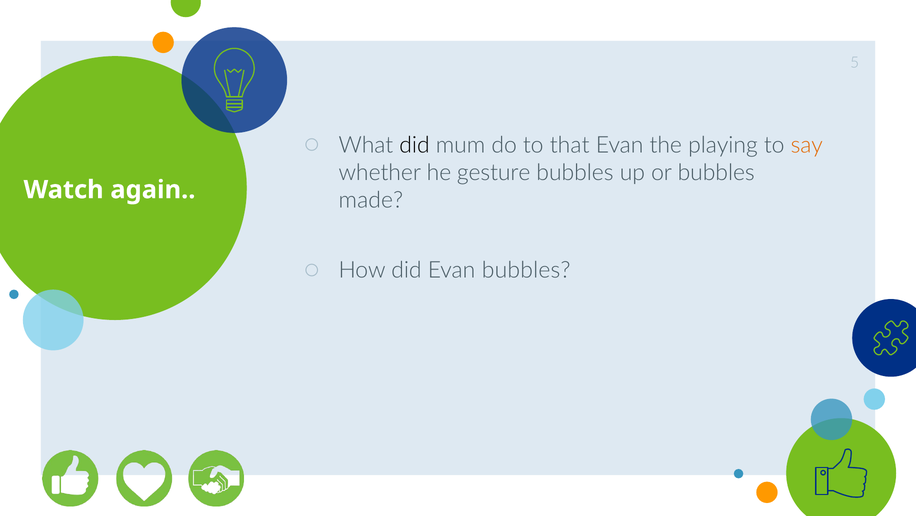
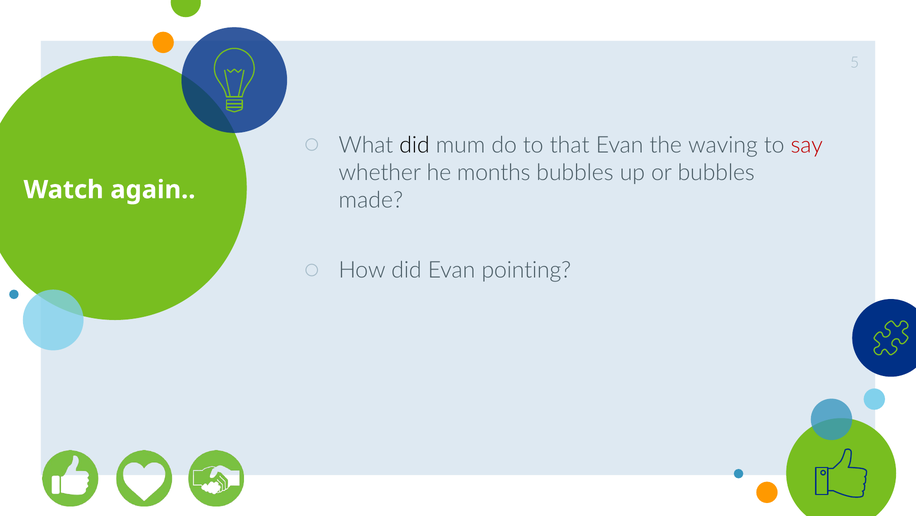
playing: playing -> waving
say colour: orange -> red
gesture: gesture -> months
Evan bubbles: bubbles -> pointing
